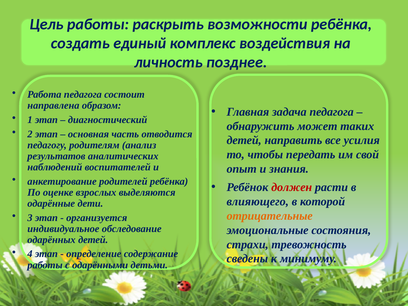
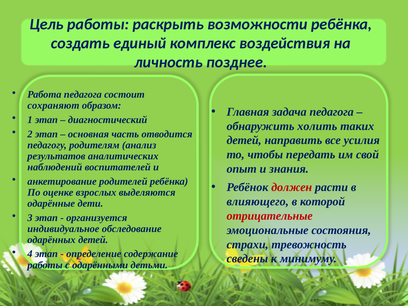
направлена: направлена -> сохраняют
может: может -> холить
отрицательные colour: orange -> red
